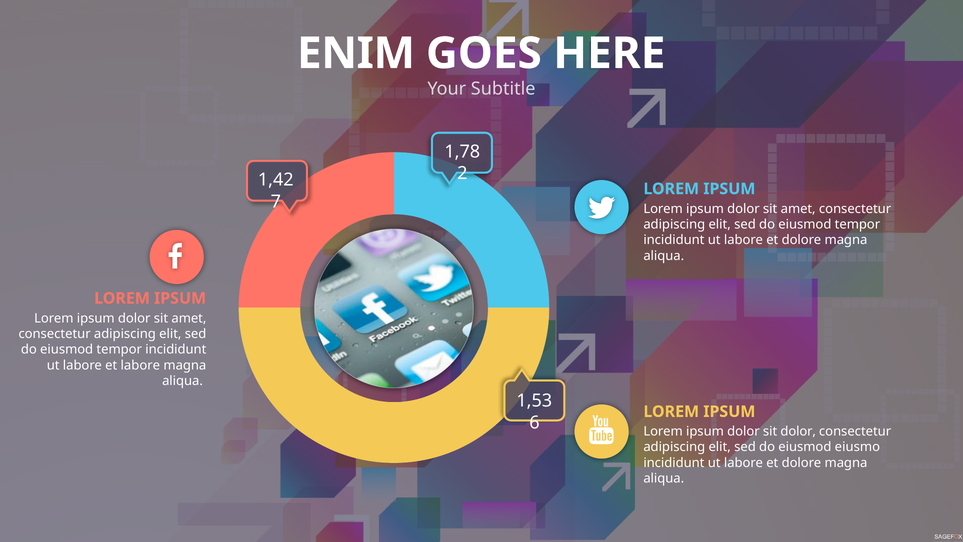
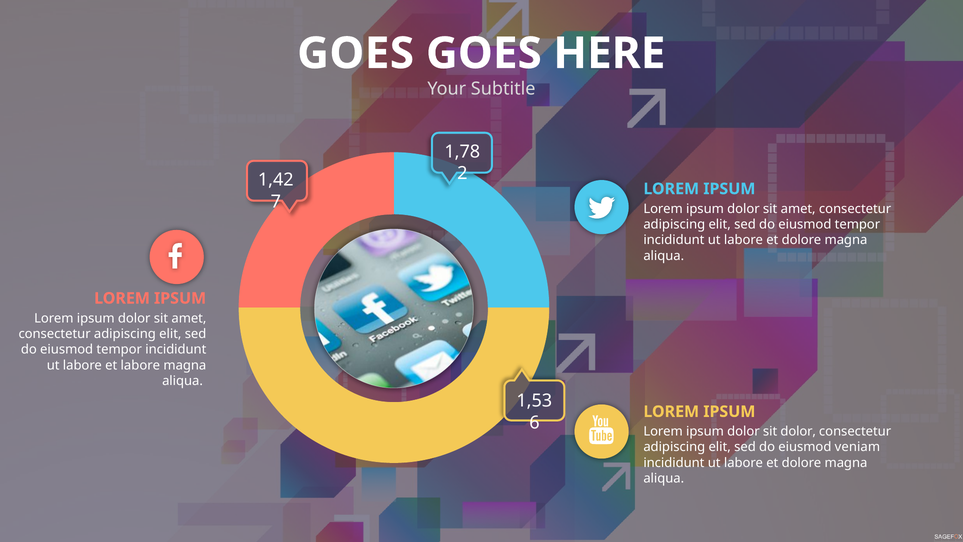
ENIM at (356, 53): ENIM -> GOES
eiusmo: eiusmo -> veniam
